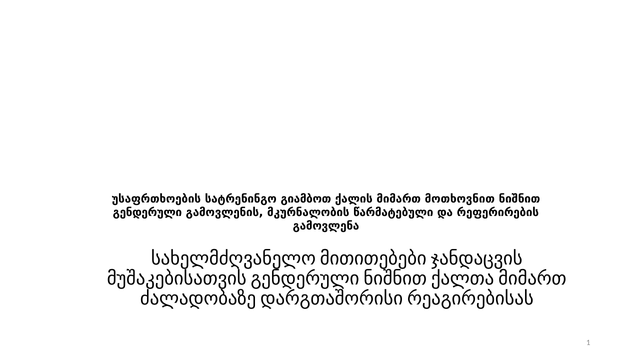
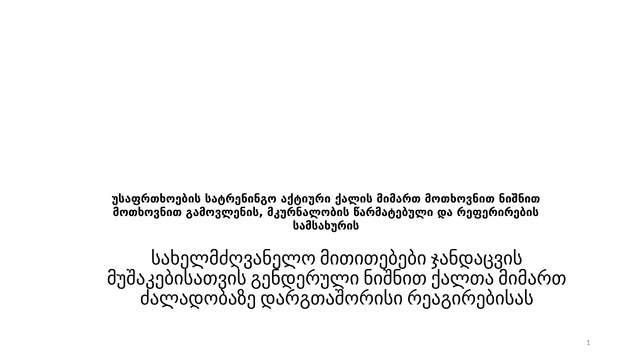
გიამბოთ: გიამბოთ -> აქტიური
გენდერული at (147, 213): გენდერული -> მოთხოვნით
გამოვლენა: გამოვლენა -> სამსახურის
